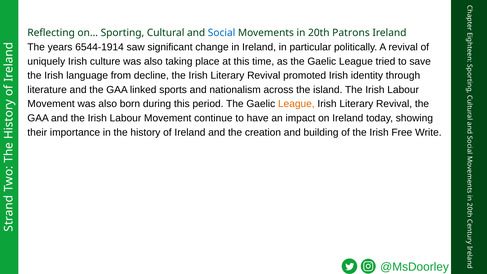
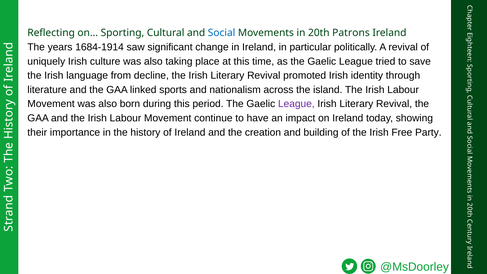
6544-1914: 6544-1914 -> 1684-1914
League at (296, 104) colour: orange -> purple
Write: Write -> Party
